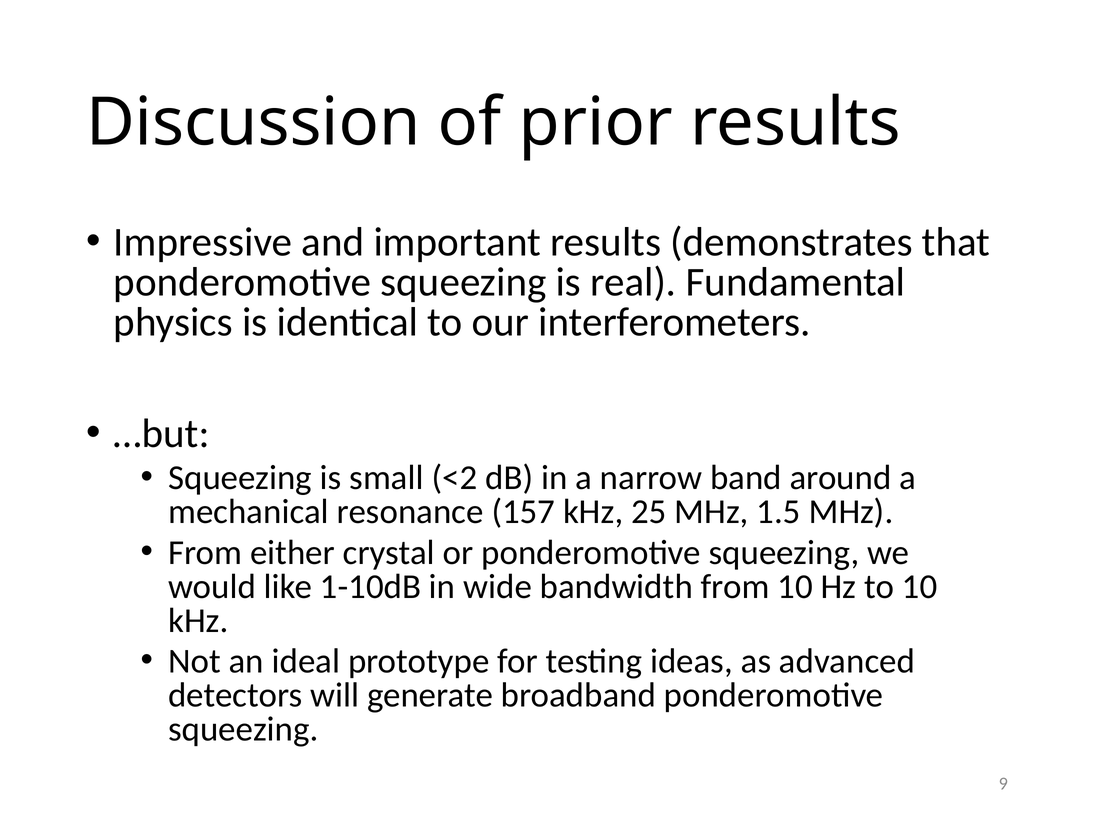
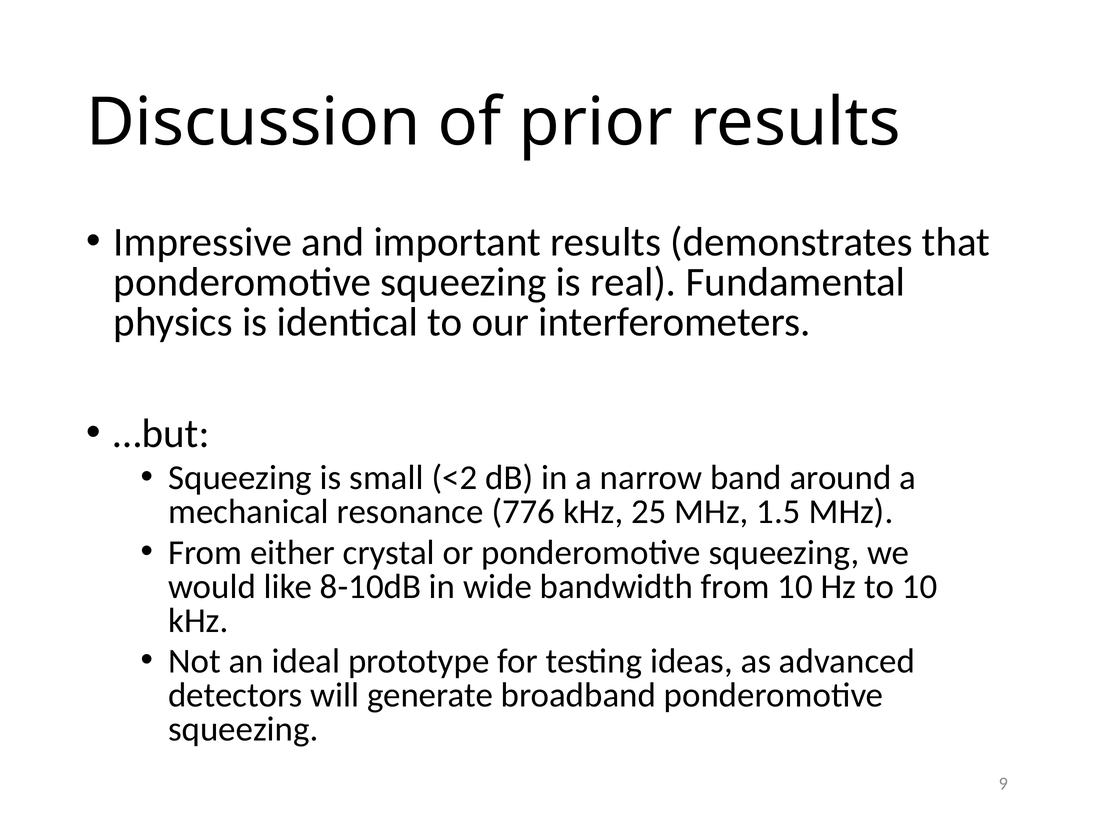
157: 157 -> 776
1-10dB: 1-10dB -> 8-10dB
